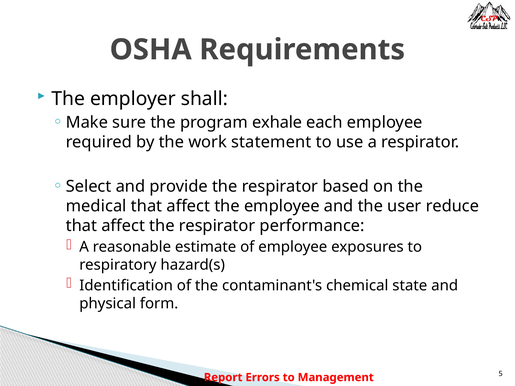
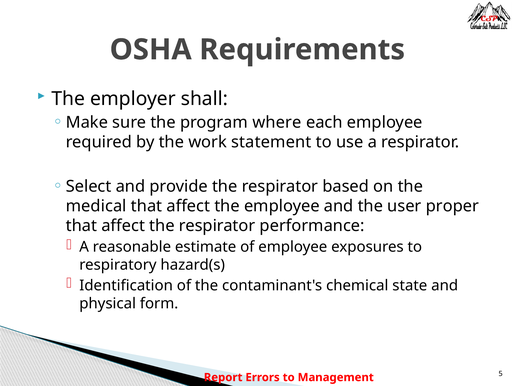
exhale: exhale -> where
reduce: reduce -> proper
